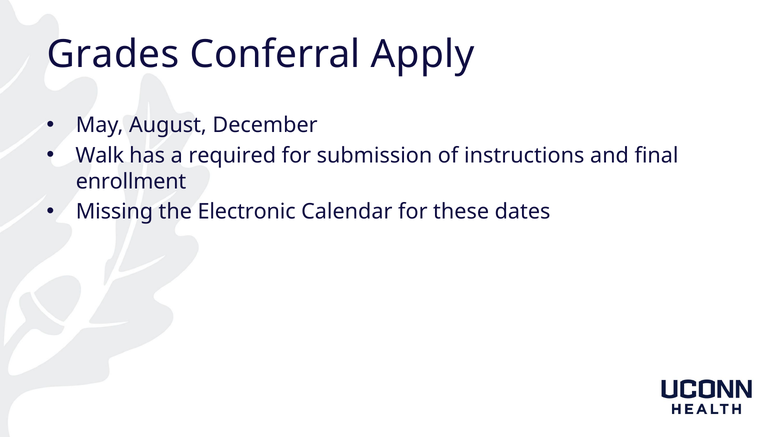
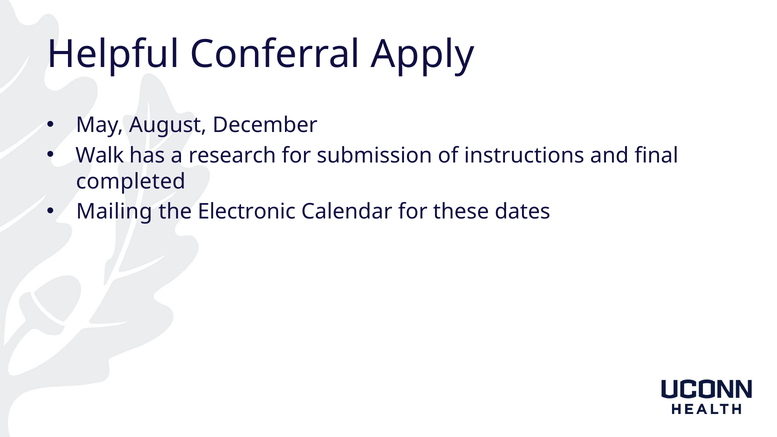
Grades: Grades -> Helpful
required: required -> research
enrollment: enrollment -> completed
Missing: Missing -> Mailing
